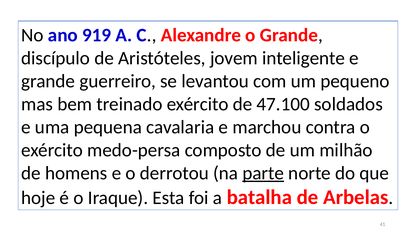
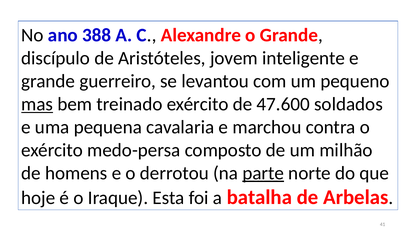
919: 919 -> 388
mas underline: none -> present
47.100: 47.100 -> 47.600
